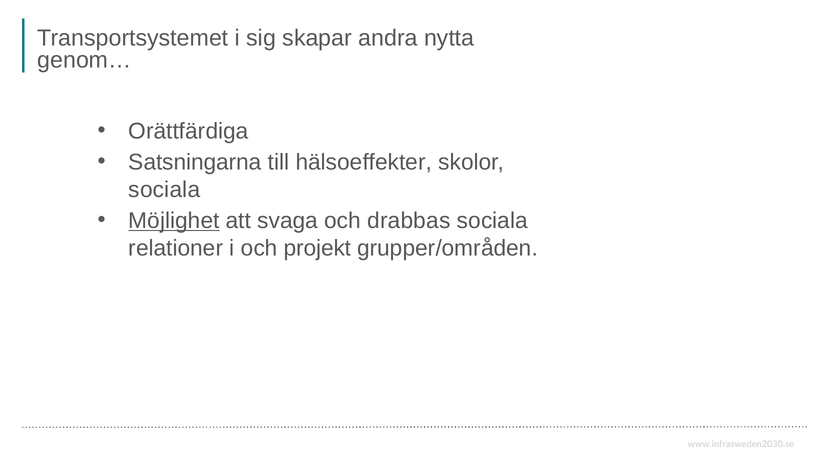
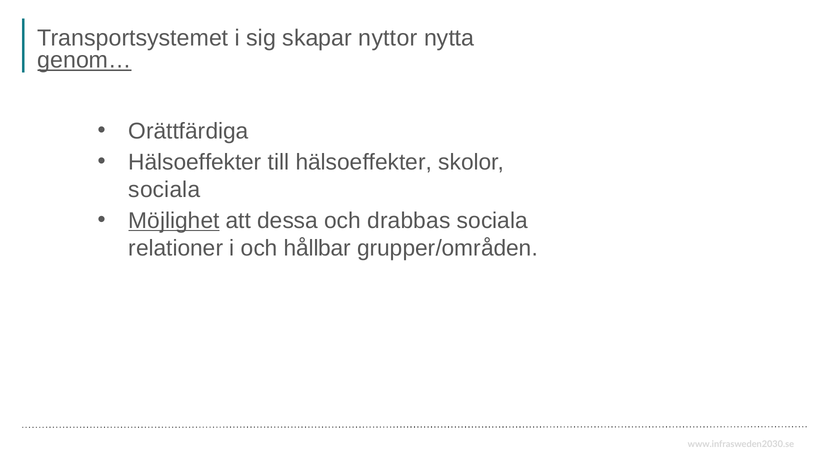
andra: andra -> nyttor
genom… underline: none -> present
Satsningarna at (195, 162): Satsningarna -> Hälsoeffekter
svaga: svaga -> dessa
projekt: projekt -> hållbar
